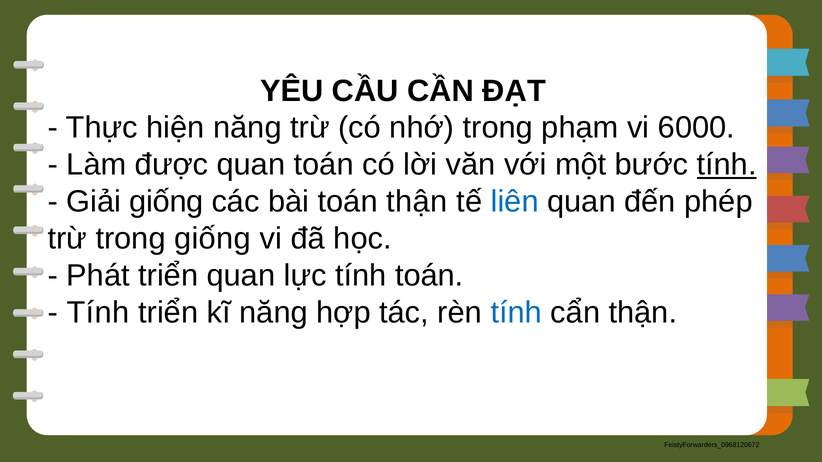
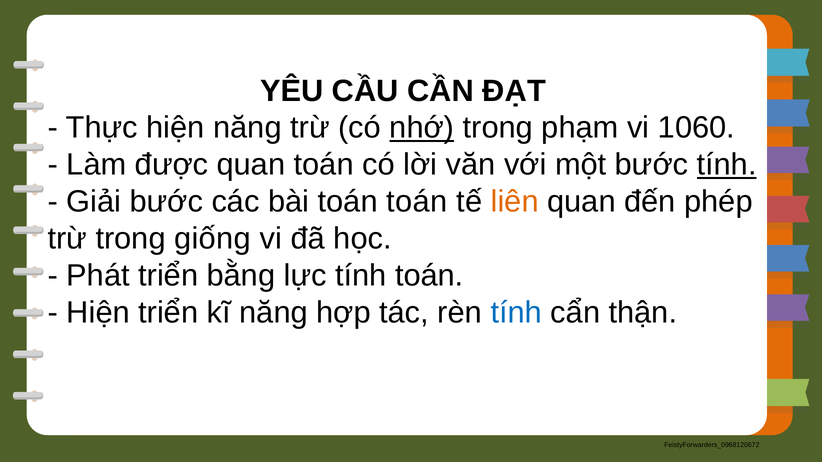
nhớ underline: none -> present
6000: 6000 -> 1060
Giải giống: giống -> bước
toán thận: thận -> toán
liên colour: blue -> orange
triển quan: quan -> bằng
Tính at (98, 313): Tính -> Hiện
